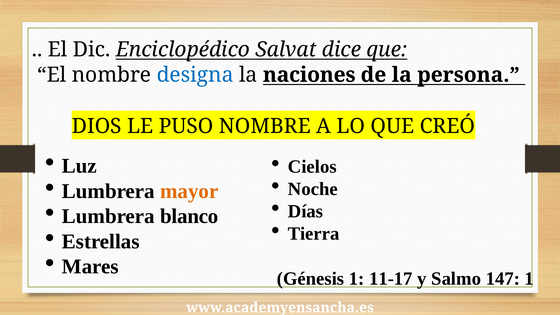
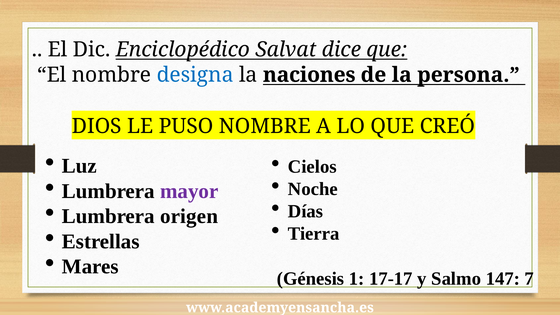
mayor colour: orange -> purple
blanco: blanco -> origen
11-17: 11-17 -> 17-17
147 1: 1 -> 7
